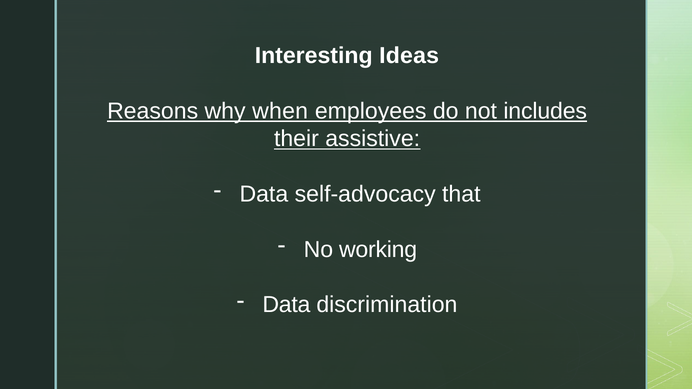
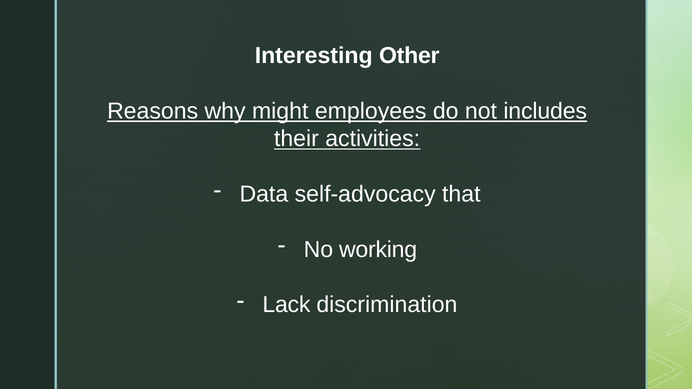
Ideas: Ideas -> Other
when: when -> might
assistive: assistive -> activities
Data at (286, 305): Data -> Lack
